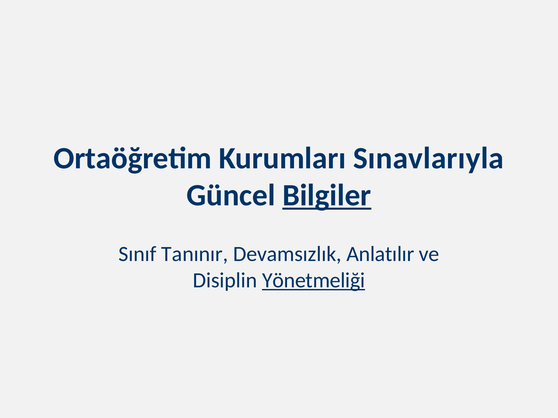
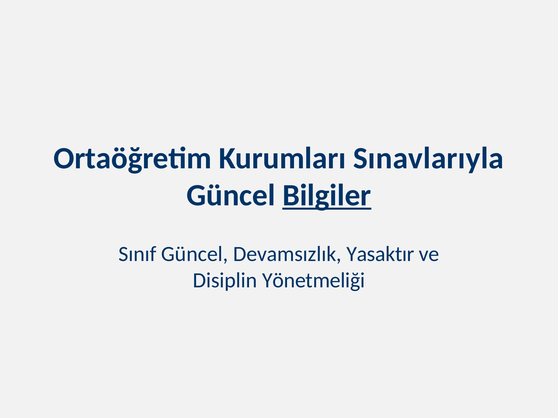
Sınıf Tanınır: Tanınır -> Güncel
Anlatılır: Anlatılır -> Yasaktır
Yönetmeliği underline: present -> none
